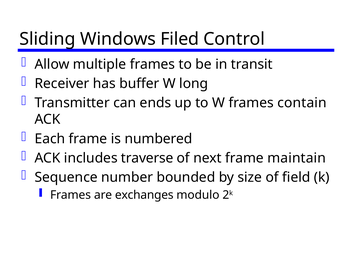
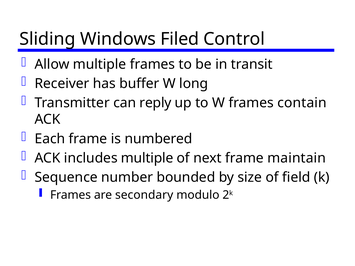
ends: ends -> reply
includes traverse: traverse -> multiple
exchanges: exchanges -> secondary
